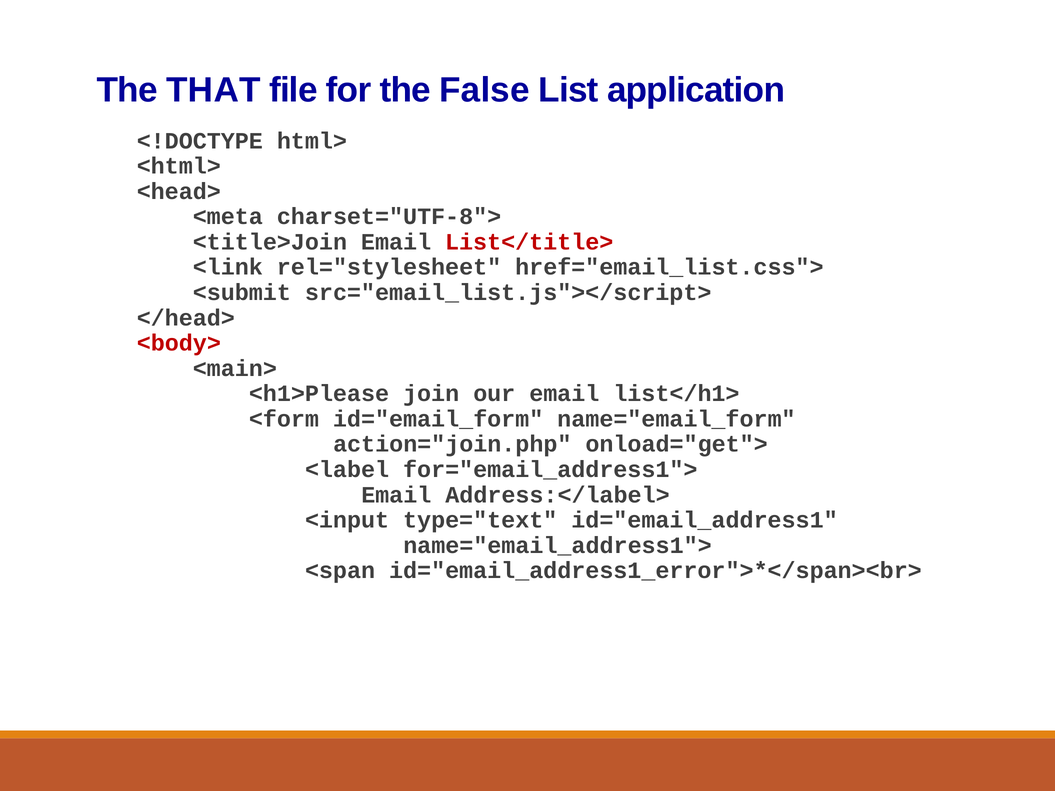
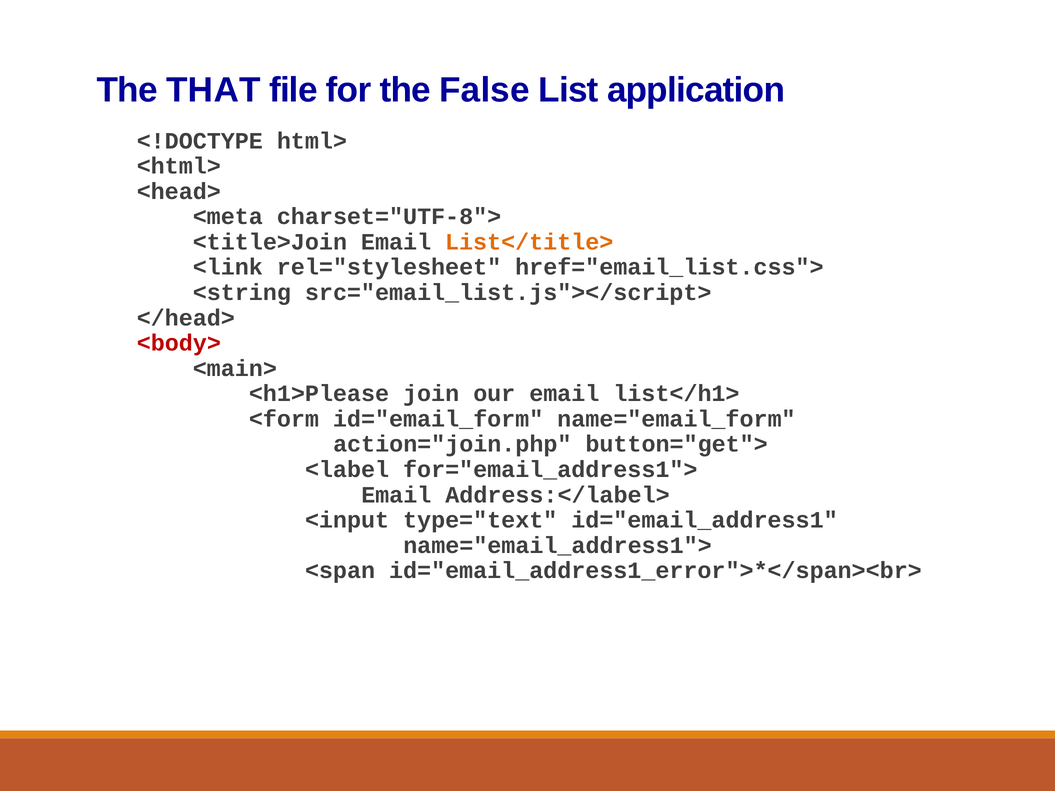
List</title> colour: red -> orange
<submit: <submit -> <string
onload="get">: onload="get"> -> button="get">
